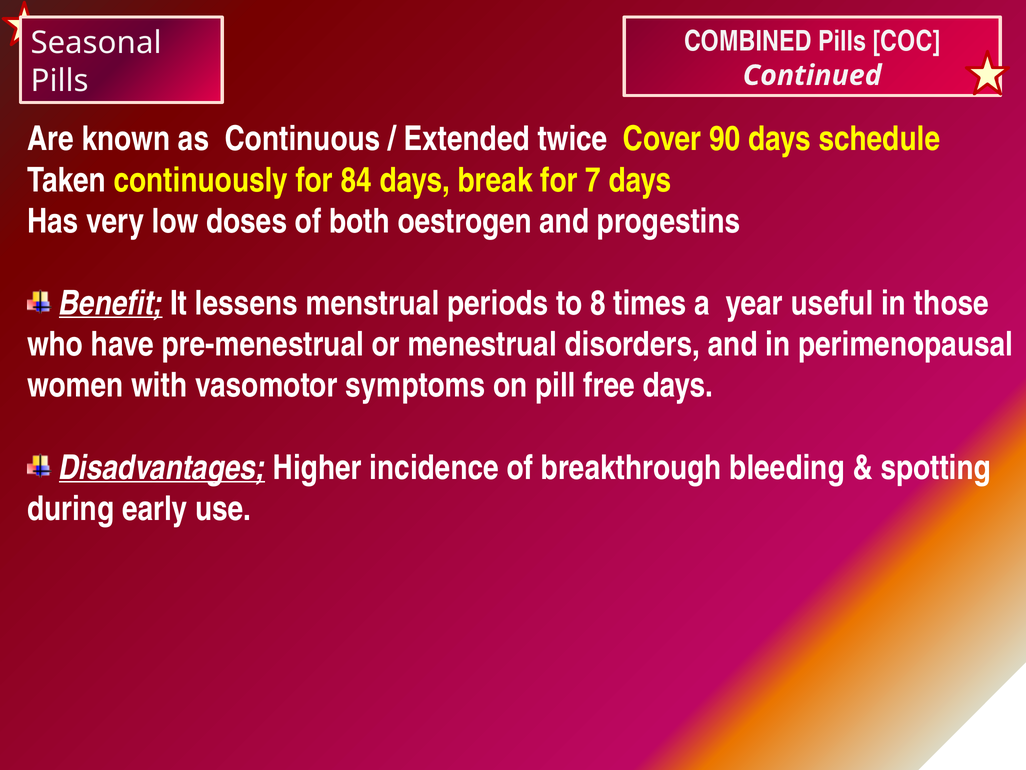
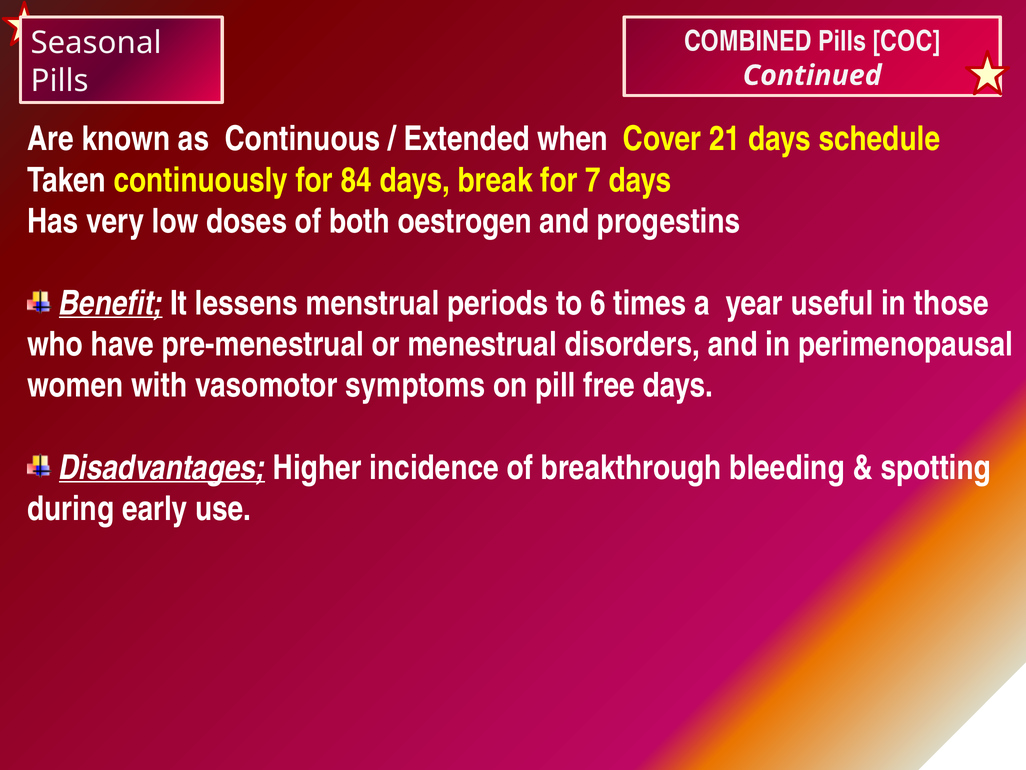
twice: twice -> when
90: 90 -> 21
8: 8 -> 6
